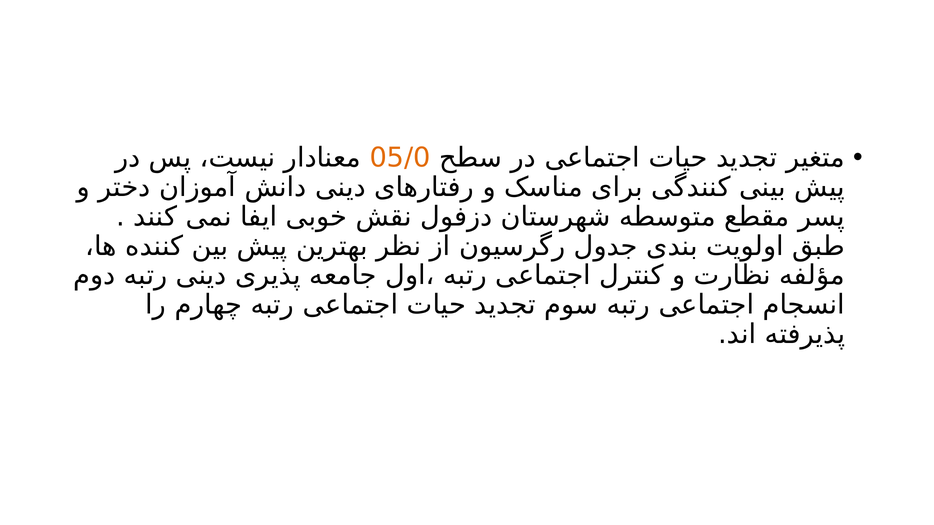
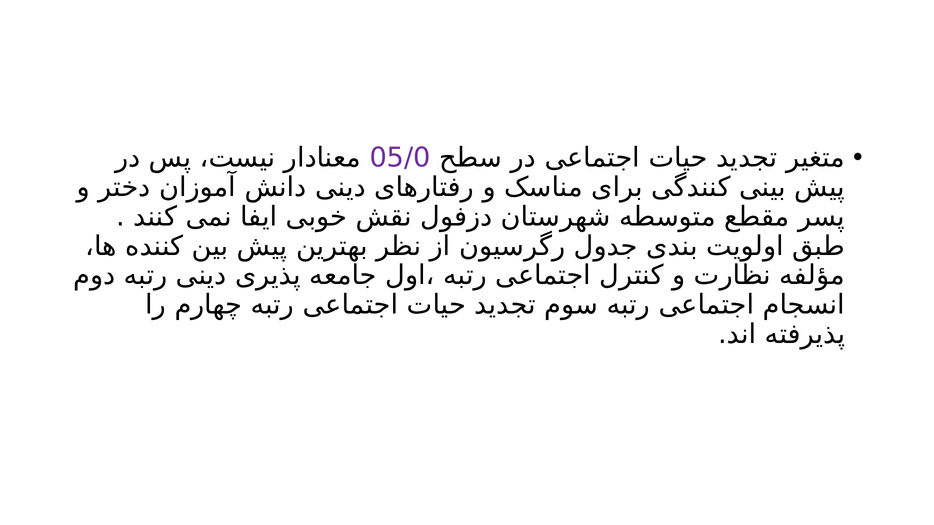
05/0 colour: orange -> purple
